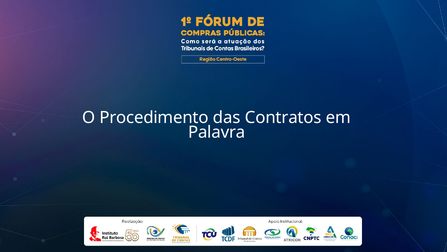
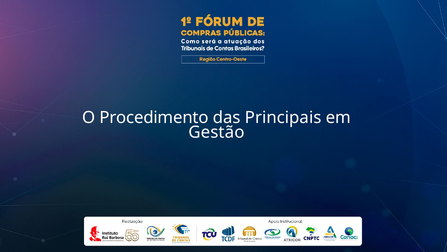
Contratos: Contratos -> Principais
Palavra: Palavra -> Gestão
